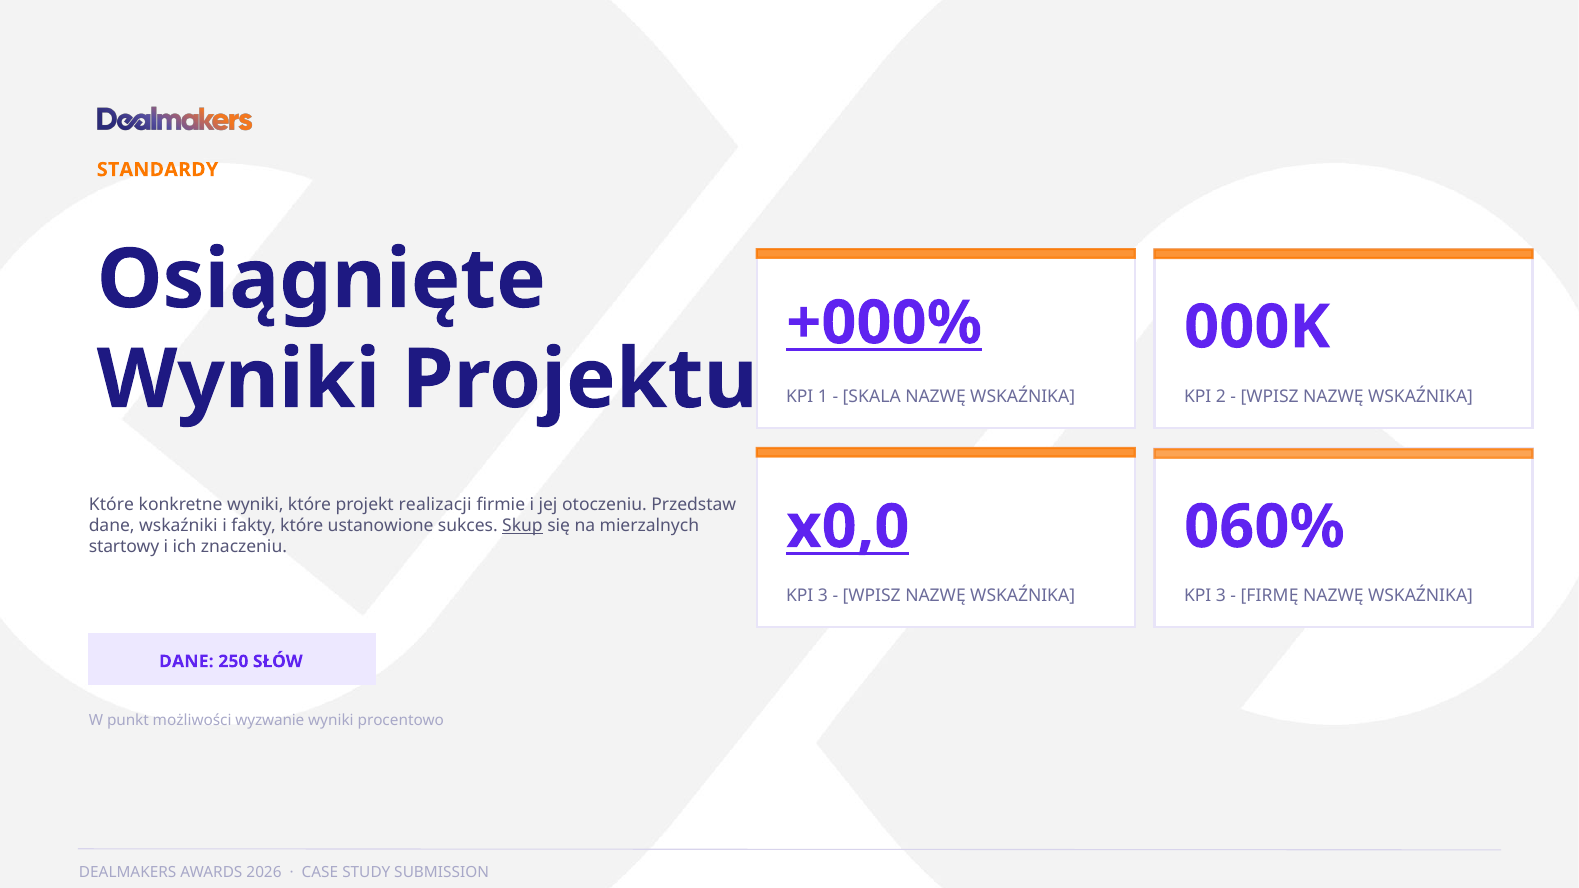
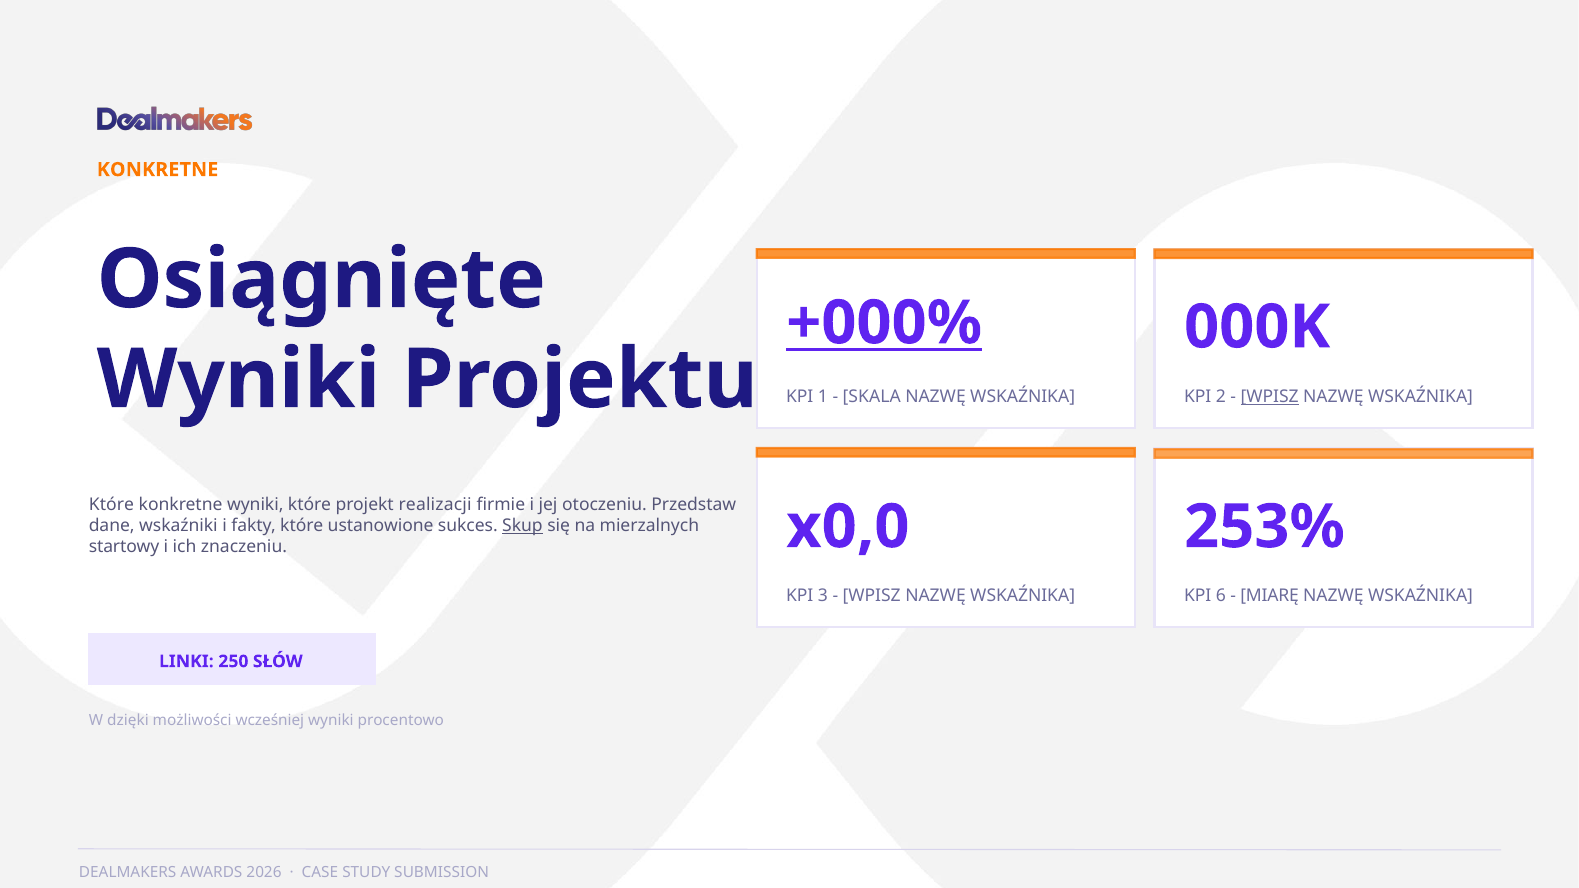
STANDARDY at (158, 170): STANDARDY -> KONKRETNE
WPISZ at (1270, 397) underline: none -> present
x0,0 underline: present -> none
060%: 060% -> 253%
3 at (1221, 596): 3 -> 6
FIRMĘ: FIRMĘ -> MIARĘ
DANE at (186, 662): DANE -> LINKI
punkt: punkt -> dzięki
wyzwanie: wyzwanie -> wcześniej
